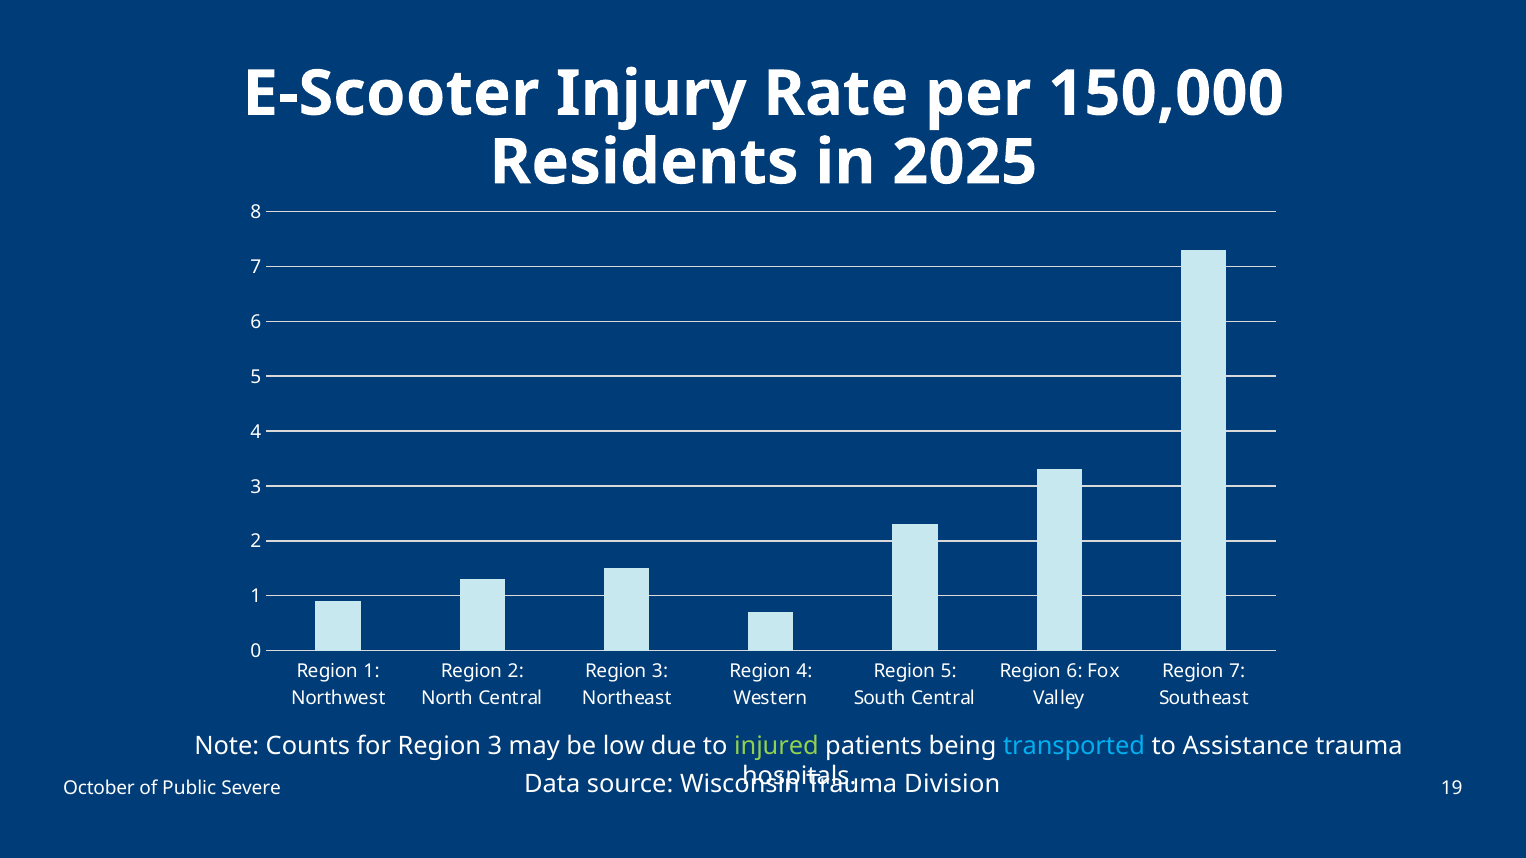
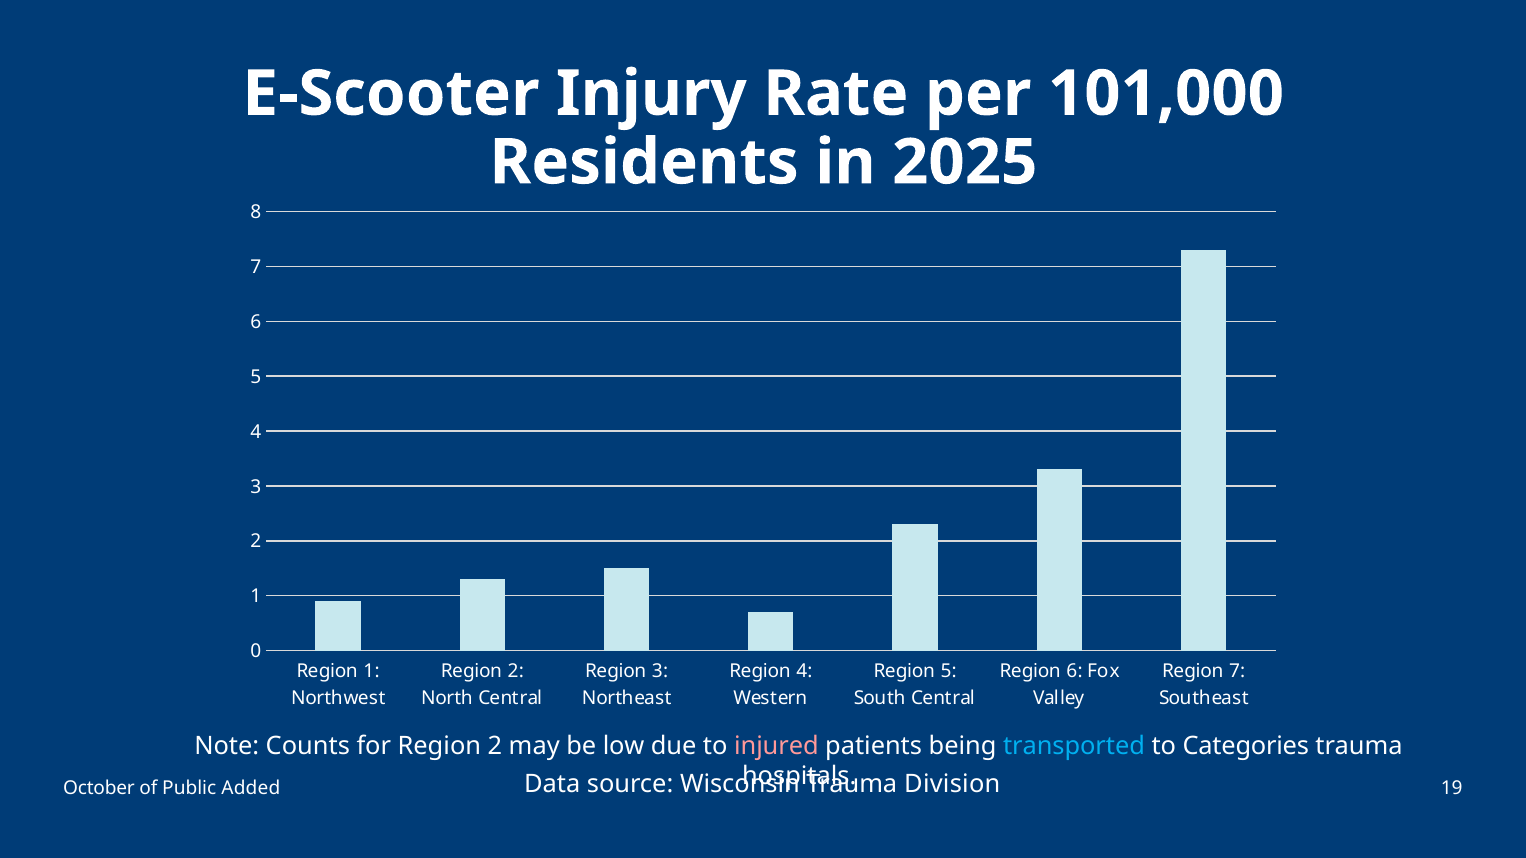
150,000: 150,000 -> 101,000
for Region 3: 3 -> 2
injured colour: light green -> pink
Assistance: Assistance -> Categories
Severe: Severe -> Added
